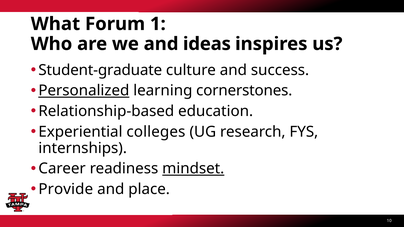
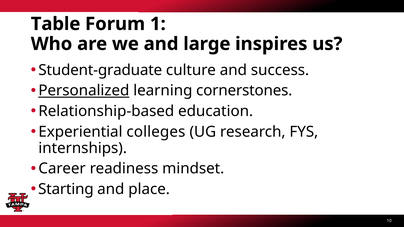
What: What -> Table
ideas: ideas -> large
mindset underline: present -> none
Provide: Provide -> Starting
